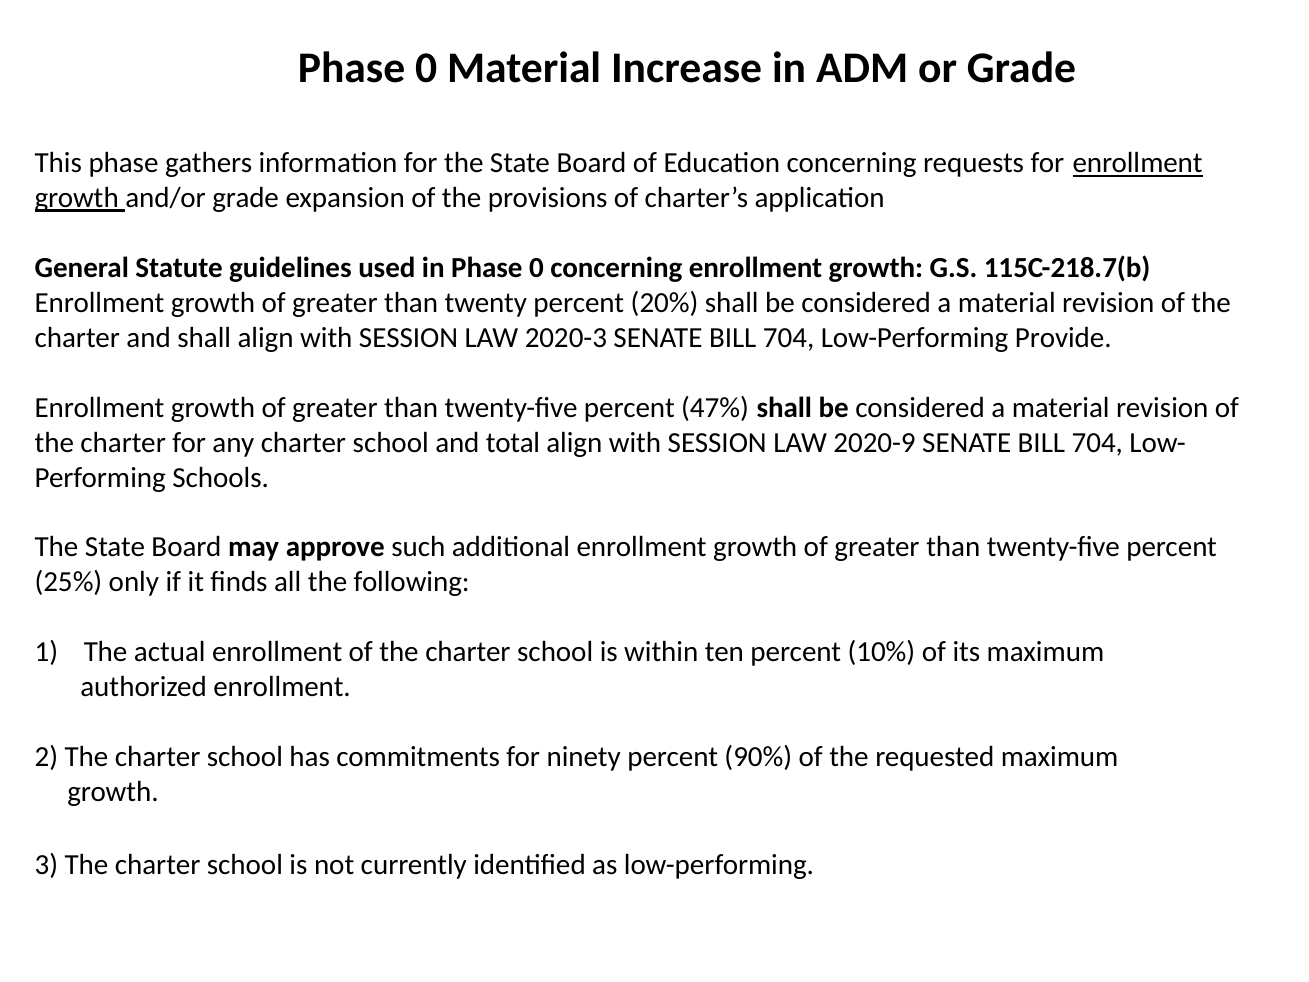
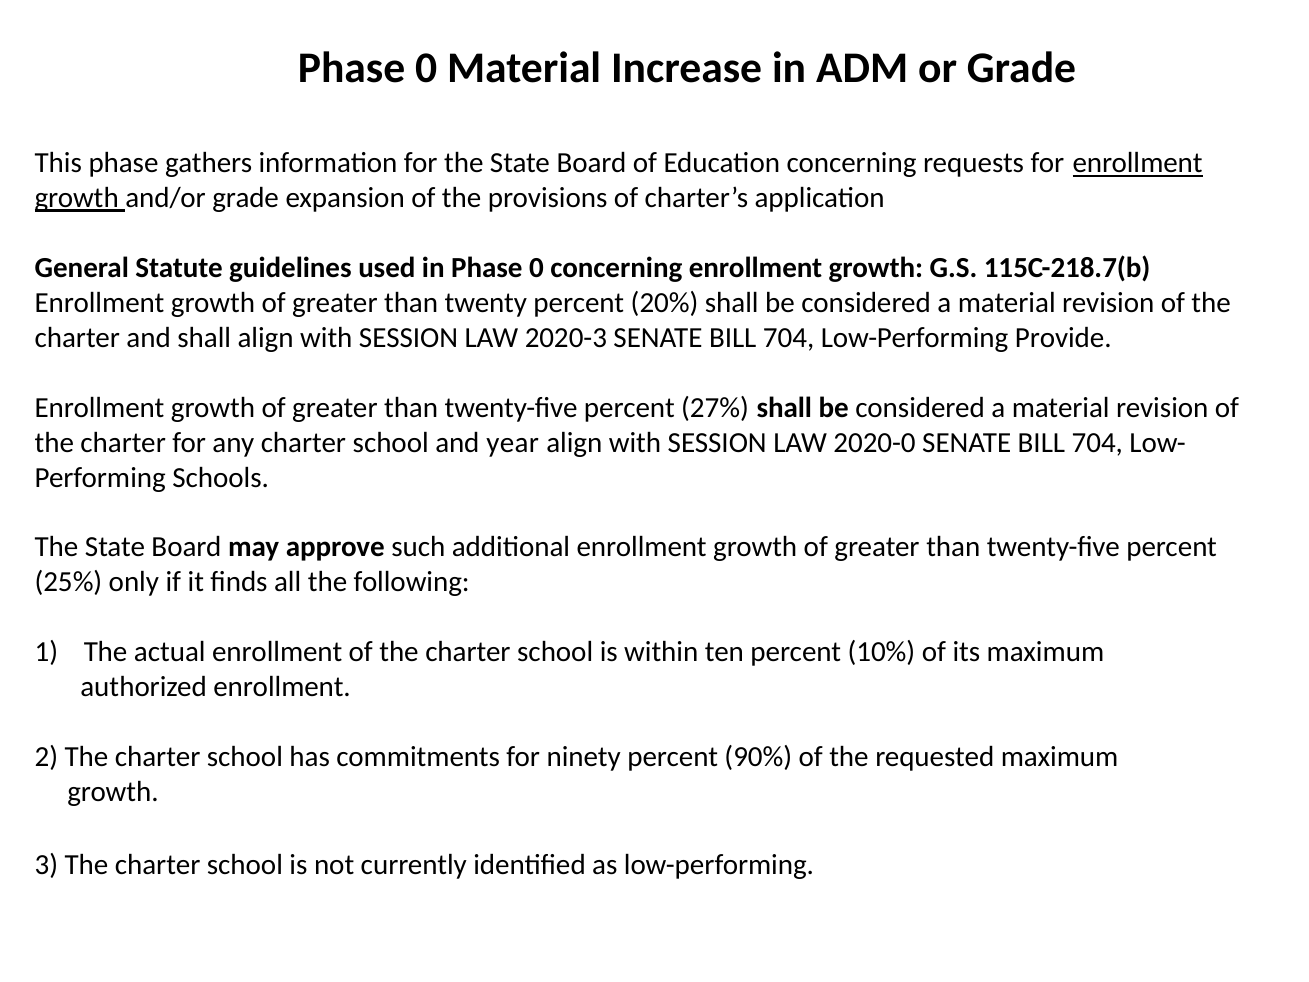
47%: 47% -> 27%
total: total -> year
2020-9: 2020-9 -> 2020-0
